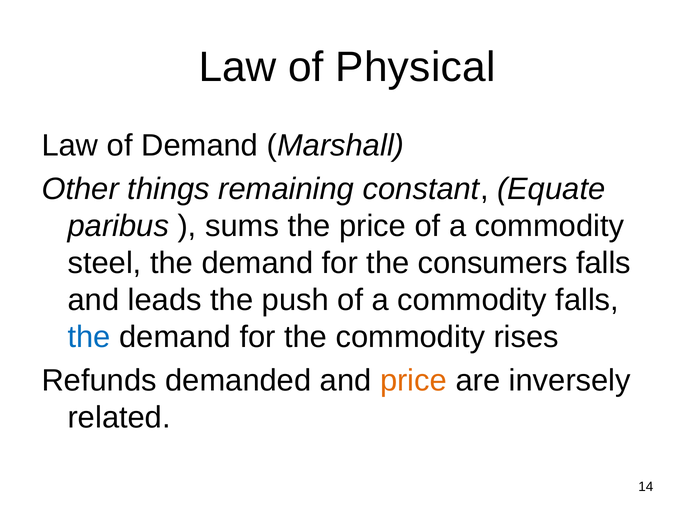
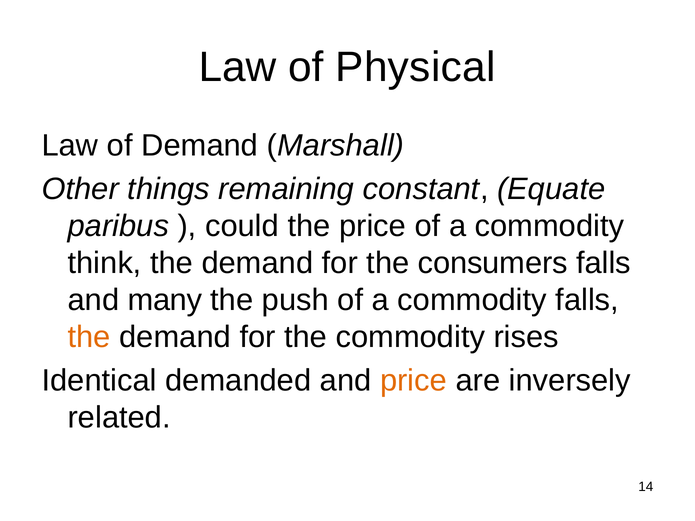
sums: sums -> could
steel: steel -> think
leads: leads -> many
the at (89, 337) colour: blue -> orange
Refunds: Refunds -> Identical
